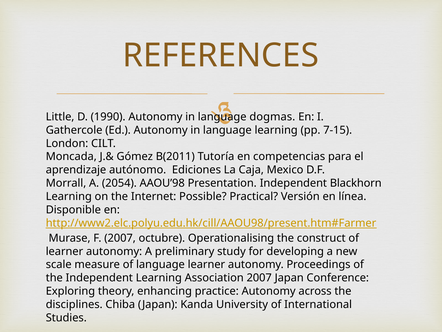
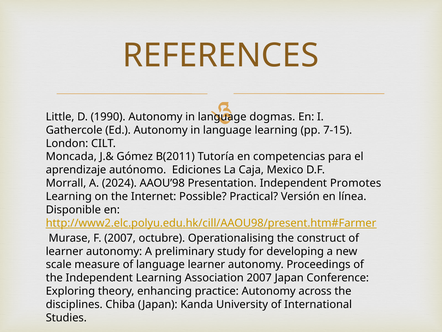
2054: 2054 -> 2024
Blackhorn: Blackhorn -> Promotes
